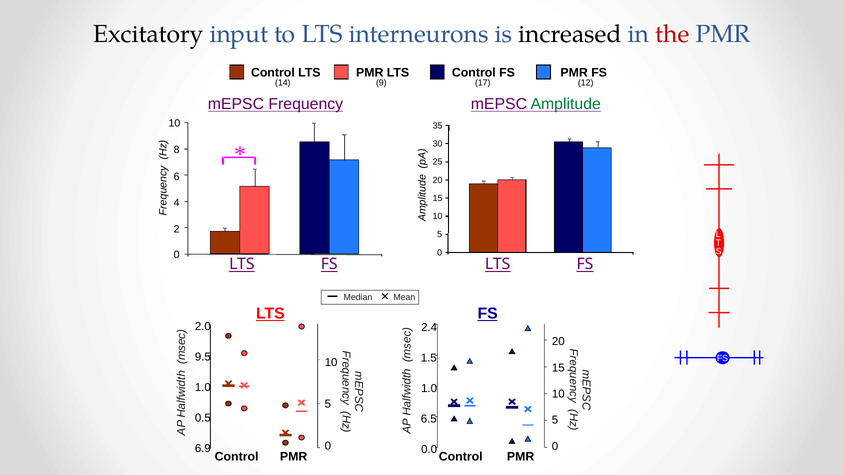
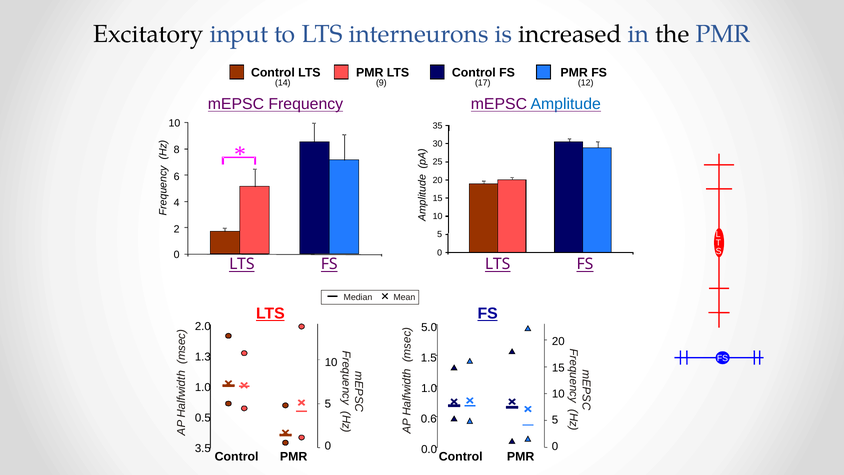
the colour: red -> black
Amplitude colour: green -> blue
2.4: 2.4 -> 5.0
9.5: 9.5 -> 1.3
6.5: 6.5 -> 0.6
6.9: 6.9 -> 3.5
